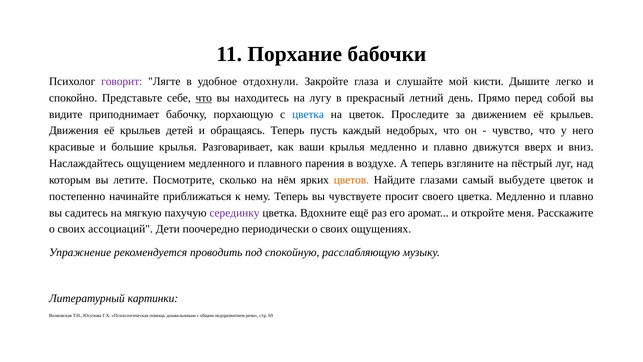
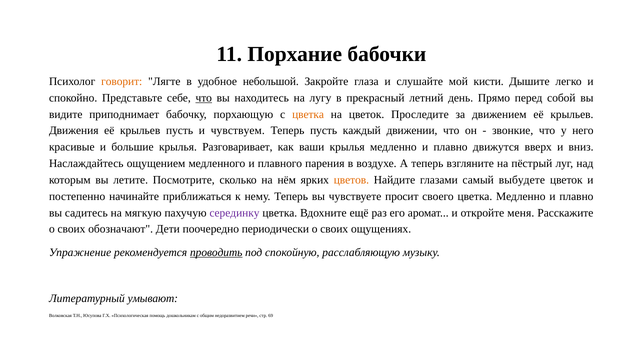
говорит colour: purple -> orange
отдохнули: отдохнули -> небольшой
цветка at (308, 114) colour: blue -> orange
крыльев детей: детей -> пусть
обращаясь: обращаясь -> чувствуем
недобрых: недобрых -> движении
чувство: чувство -> звонкие
ассоциаций: ассоциаций -> обозначают
проводить underline: none -> present
картинки: картинки -> умывают
